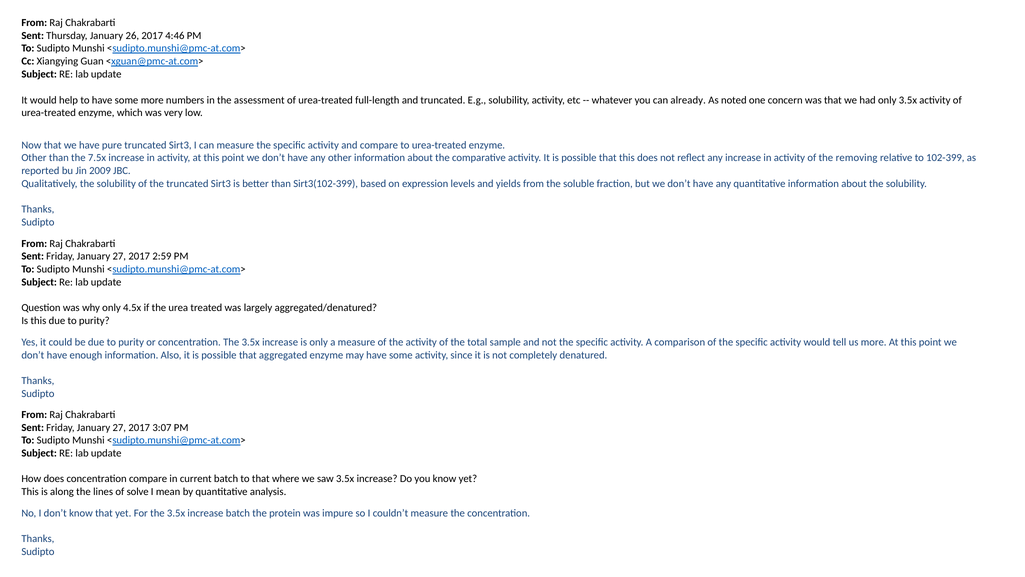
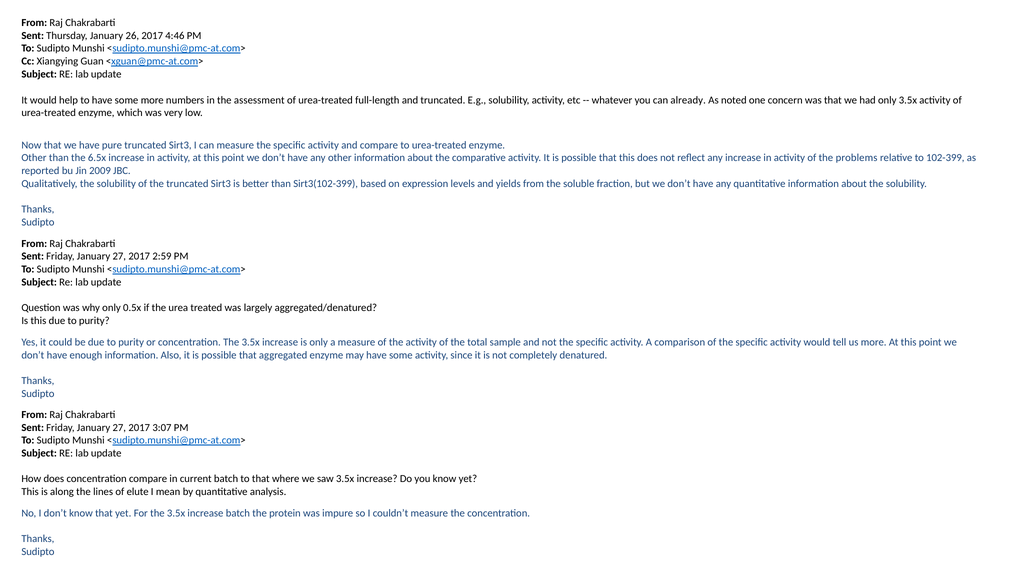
7.5x: 7.5x -> 6.5x
removing: removing -> problems
4.5x: 4.5x -> 0.5x
solve: solve -> elute
